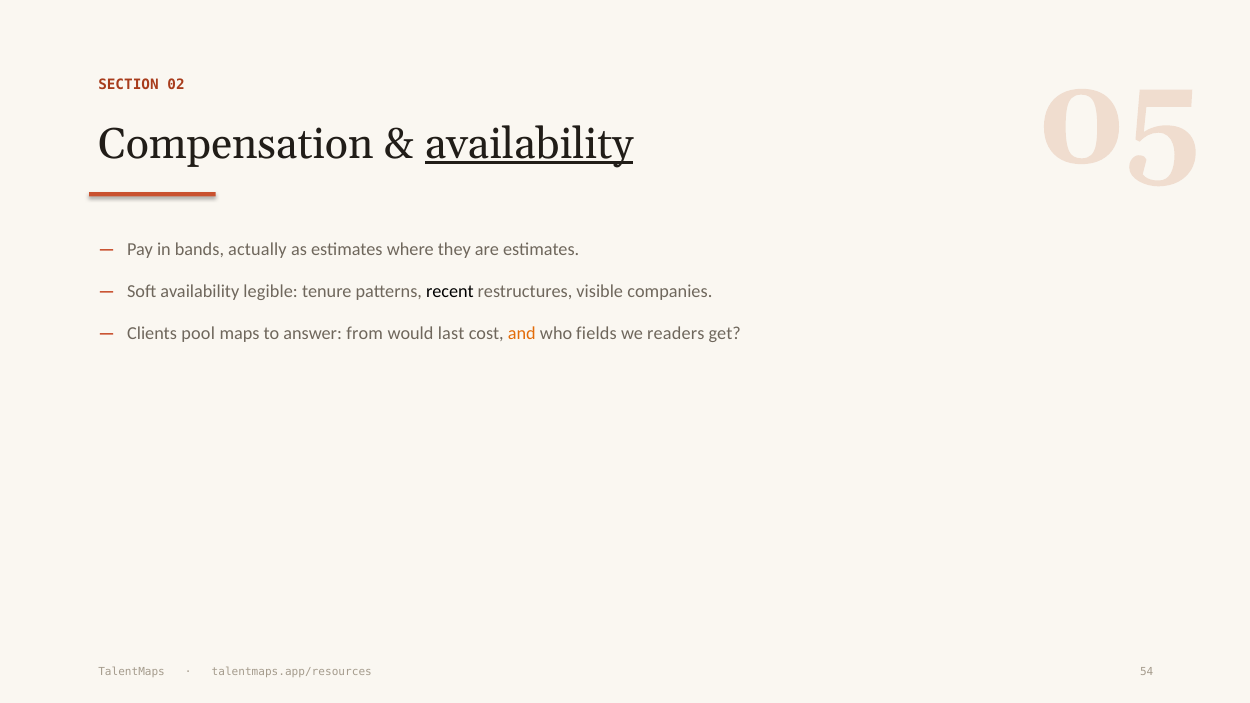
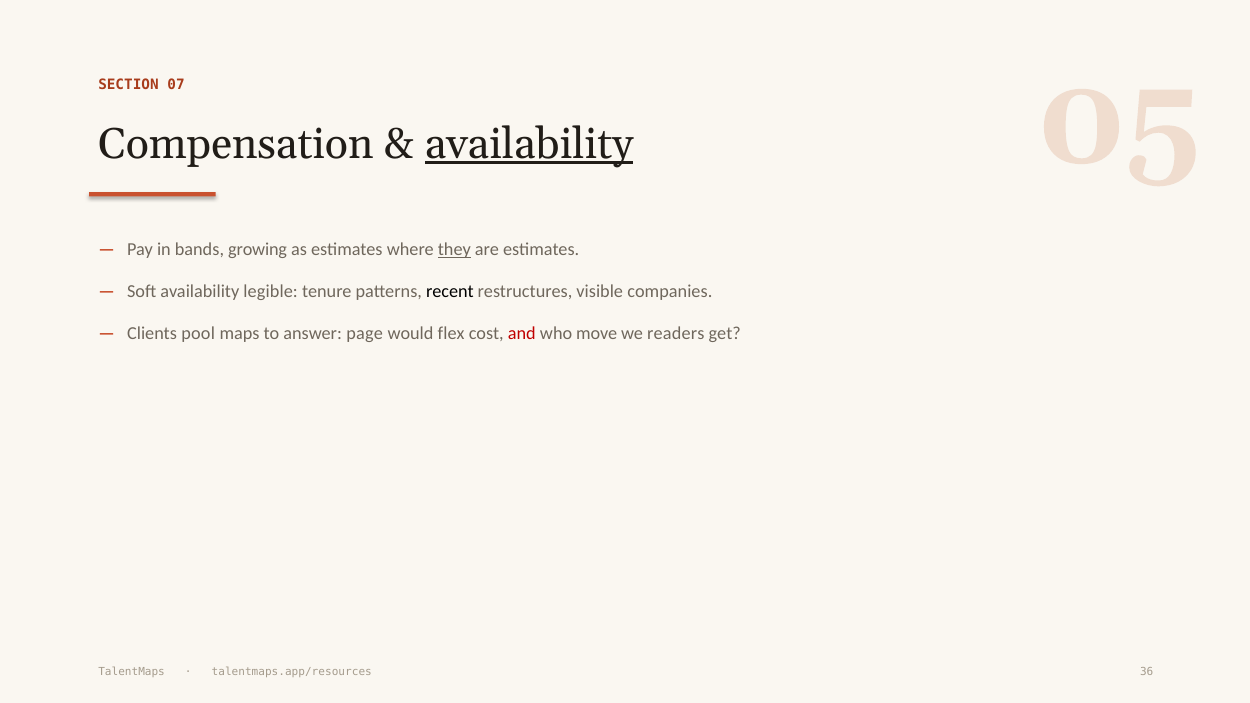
02: 02 -> 07
actually: actually -> growing
they underline: none -> present
from: from -> page
last: last -> flex
and colour: orange -> red
fields: fields -> move
54: 54 -> 36
